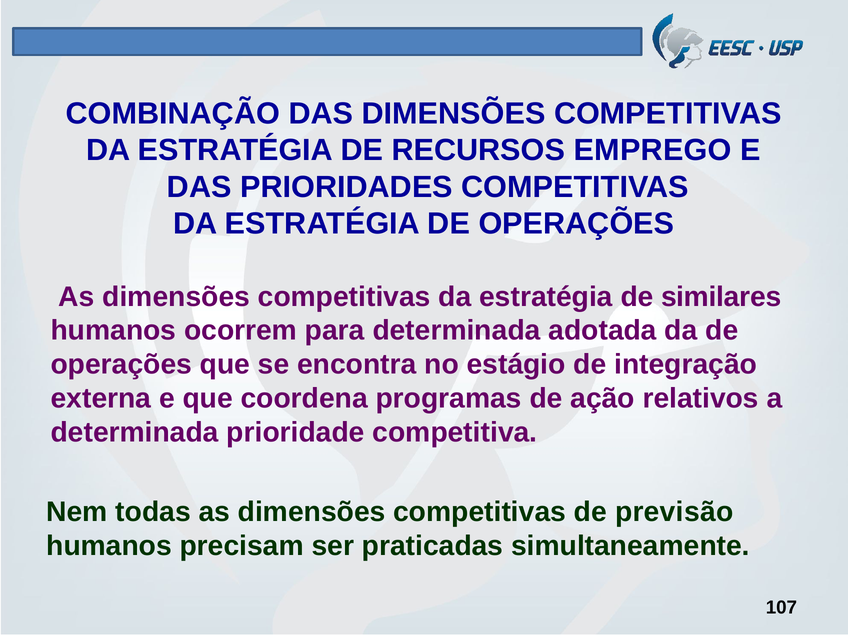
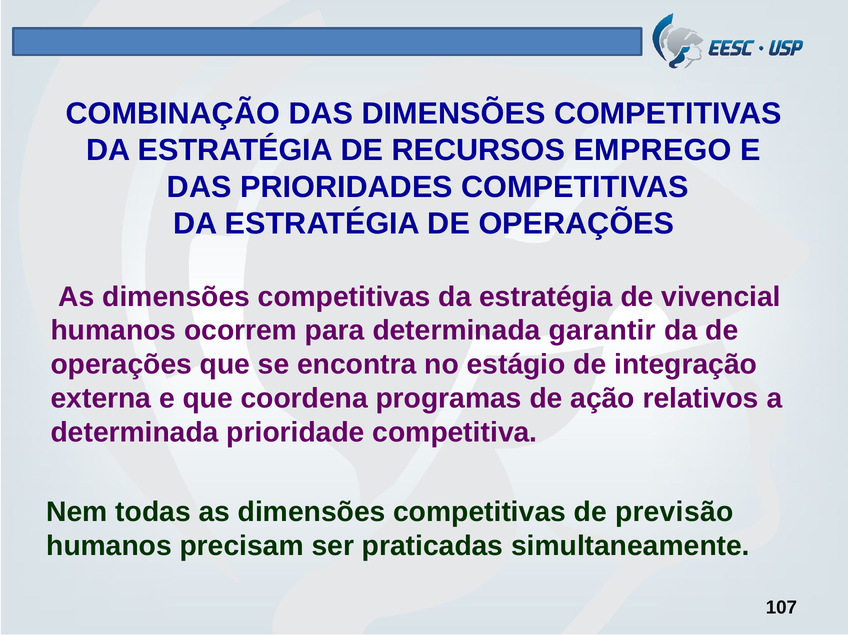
similares: similares -> vivencial
adotada: adotada -> garantir
